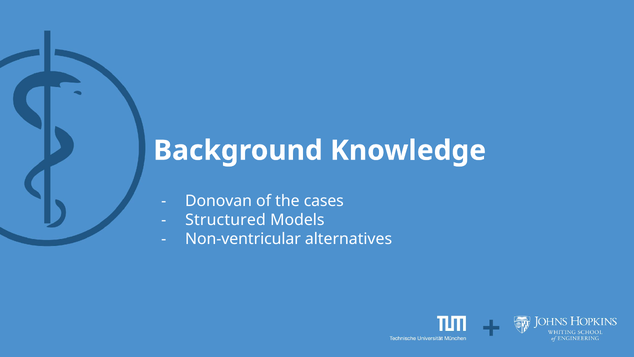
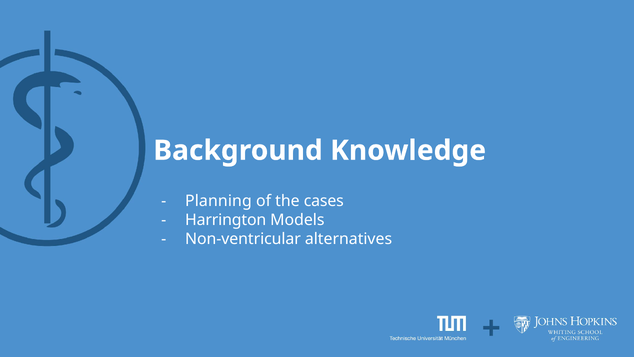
Donovan: Donovan -> Planning
Structured: Structured -> Harrington
